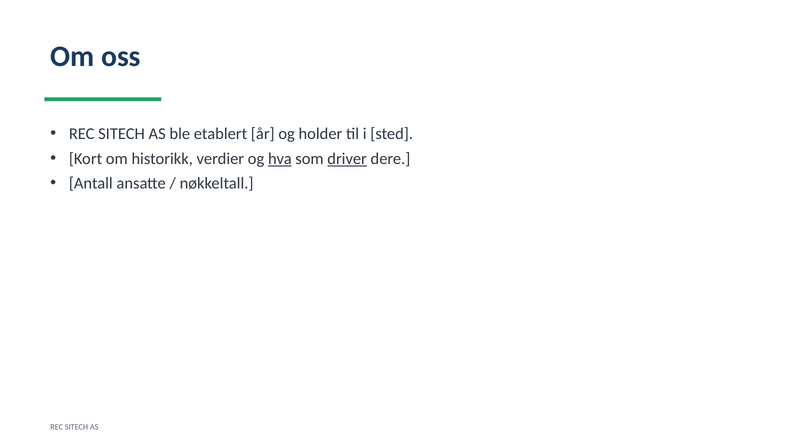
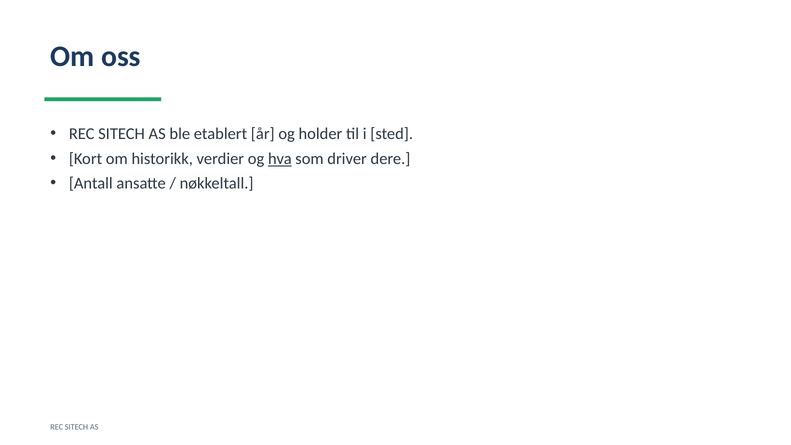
driver underline: present -> none
